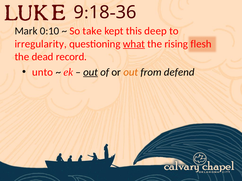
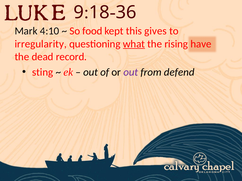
0:10: 0:10 -> 4:10
take: take -> food
deep: deep -> gives
flesh: flesh -> have
unto: unto -> sting
out at (91, 72) underline: present -> none
out at (131, 72) colour: orange -> purple
